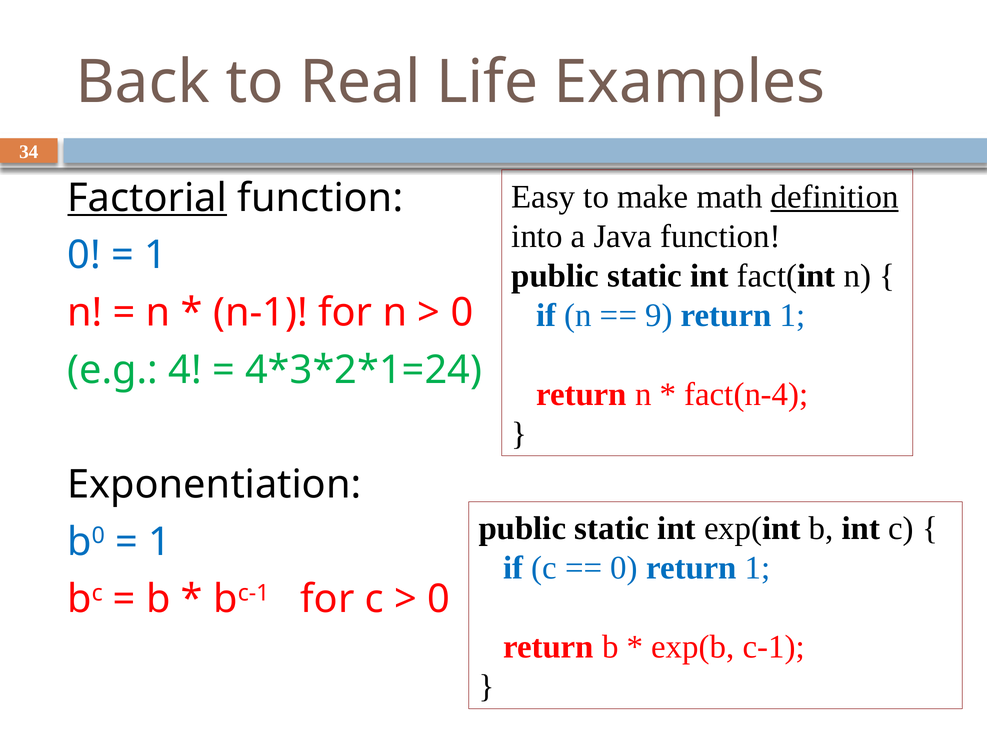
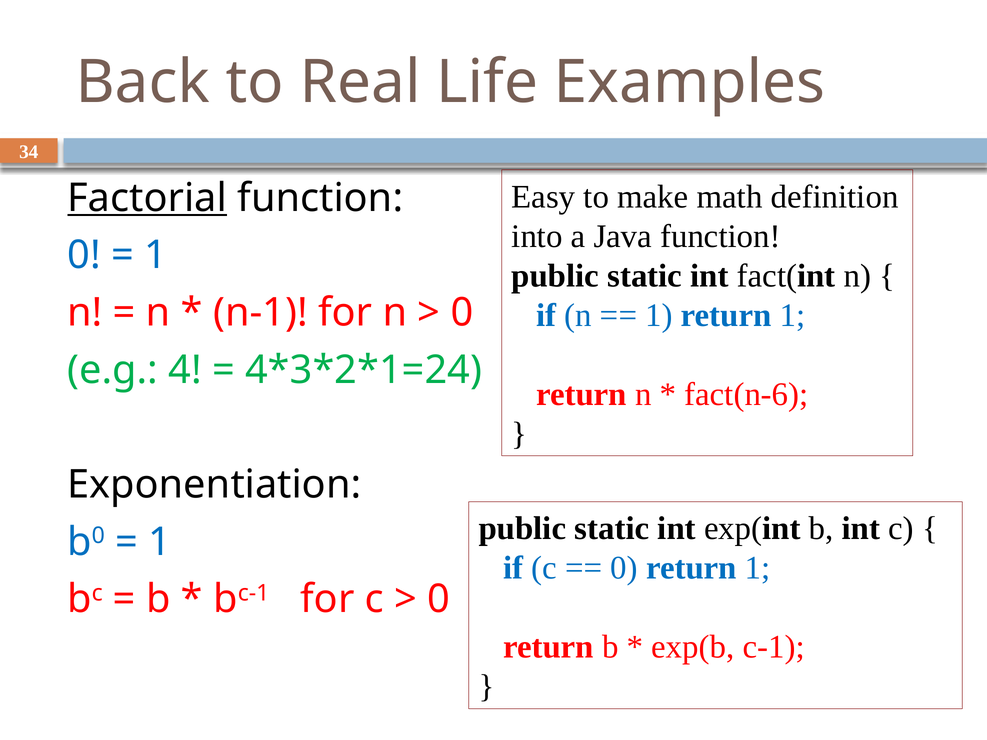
definition underline: present -> none
9 at (659, 315): 9 -> 1
fact(n-4: fact(n-4 -> fact(n-6
